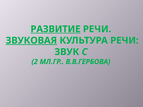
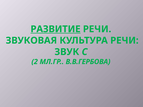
ЗВУКОВАЯ underline: present -> none
